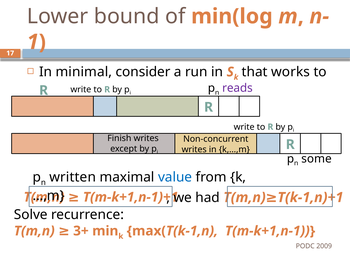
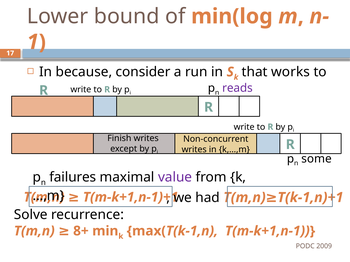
minimal: minimal -> because
written: written -> failures
value colour: blue -> purple
3+: 3+ -> 8+
